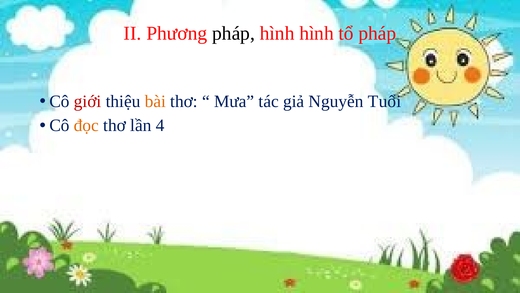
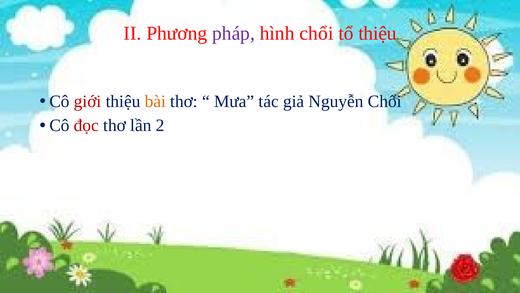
pháp at (234, 33) colour: black -> purple
hình hình: hình -> chổi
tổ pháp: pháp -> thiệu
Nguyễn Tuổi: Tuổi -> Chổi
đọc colour: orange -> red
4: 4 -> 2
